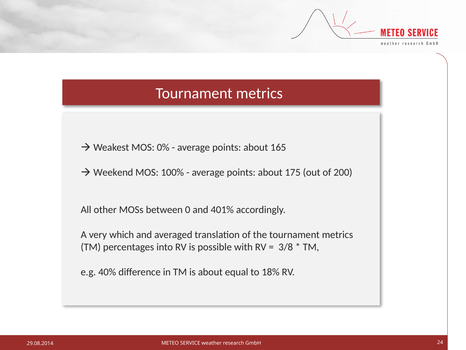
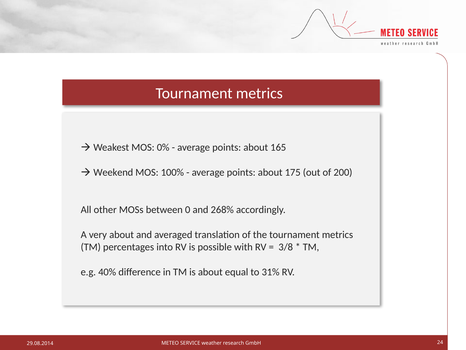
401%: 401% -> 268%
very which: which -> about
18%: 18% -> 31%
